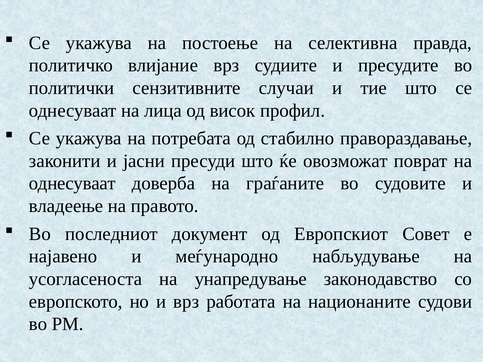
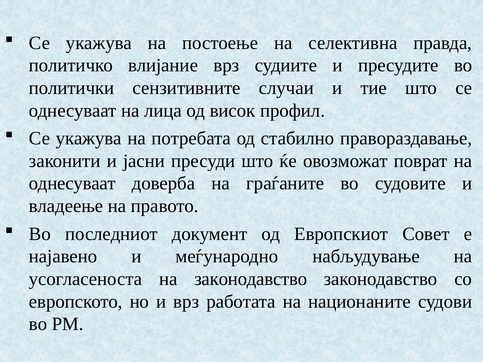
на унапредување: унапредување -> законодавство
